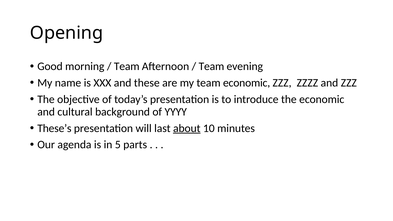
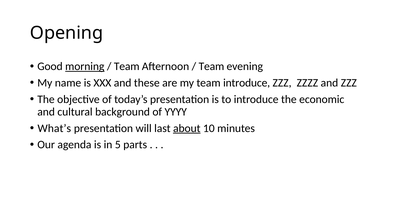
morning underline: none -> present
team economic: economic -> introduce
These’s: These’s -> What’s
